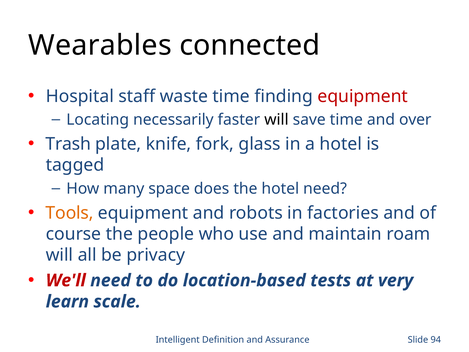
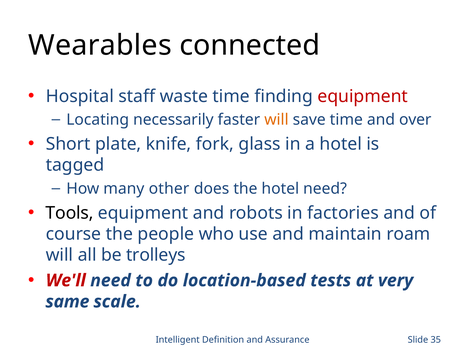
will at (276, 120) colour: black -> orange
Trash: Trash -> Short
space: space -> other
Tools colour: orange -> black
privacy: privacy -> trolleys
learn: learn -> same
94: 94 -> 35
